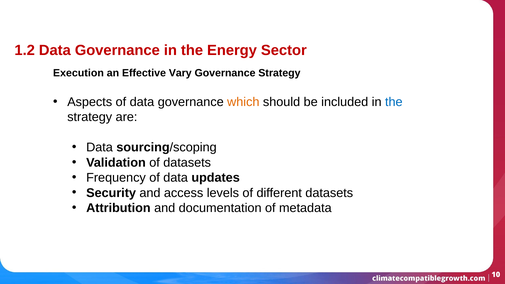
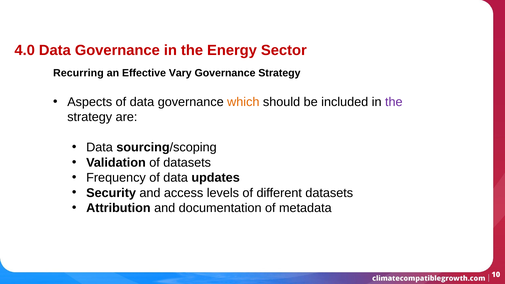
1.2: 1.2 -> 4.0
Execution: Execution -> Recurring
the at (394, 102) colour: blue -> purple
